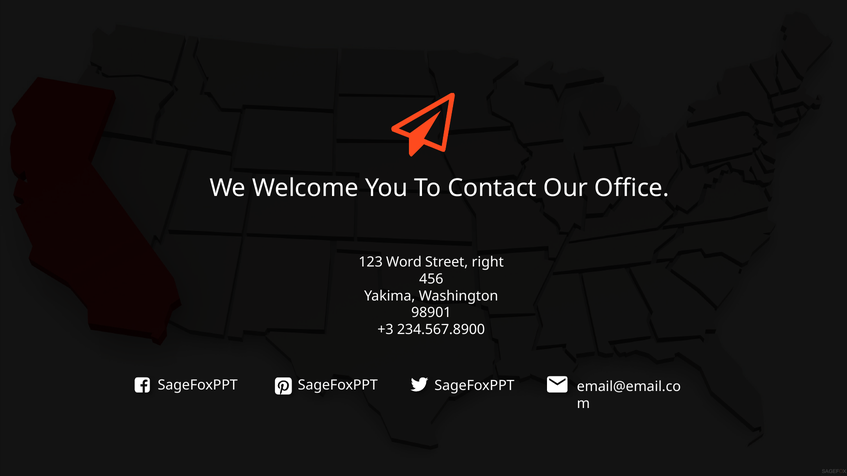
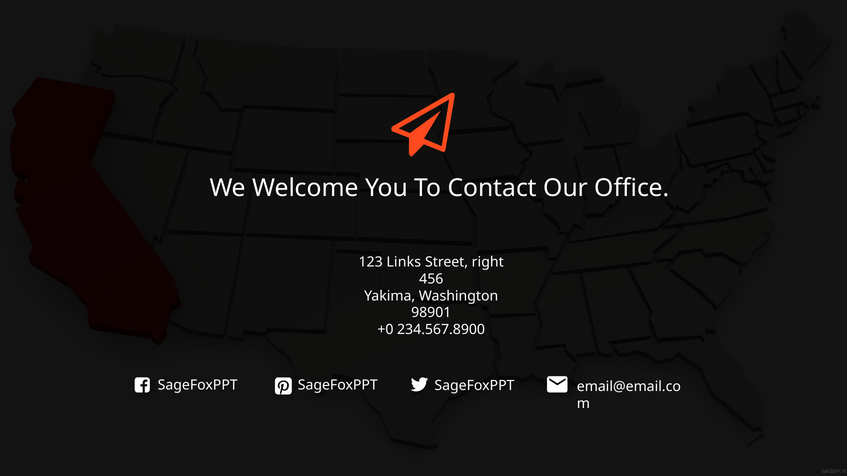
Word: Word -> Links
+3: +3 -> +0
